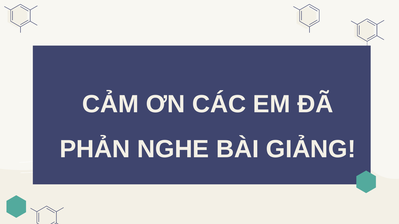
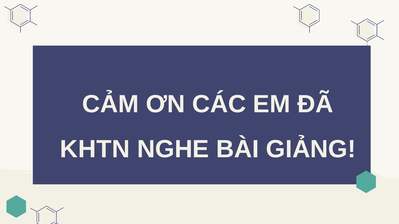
PHẢN: PHẢN -> KHTN
